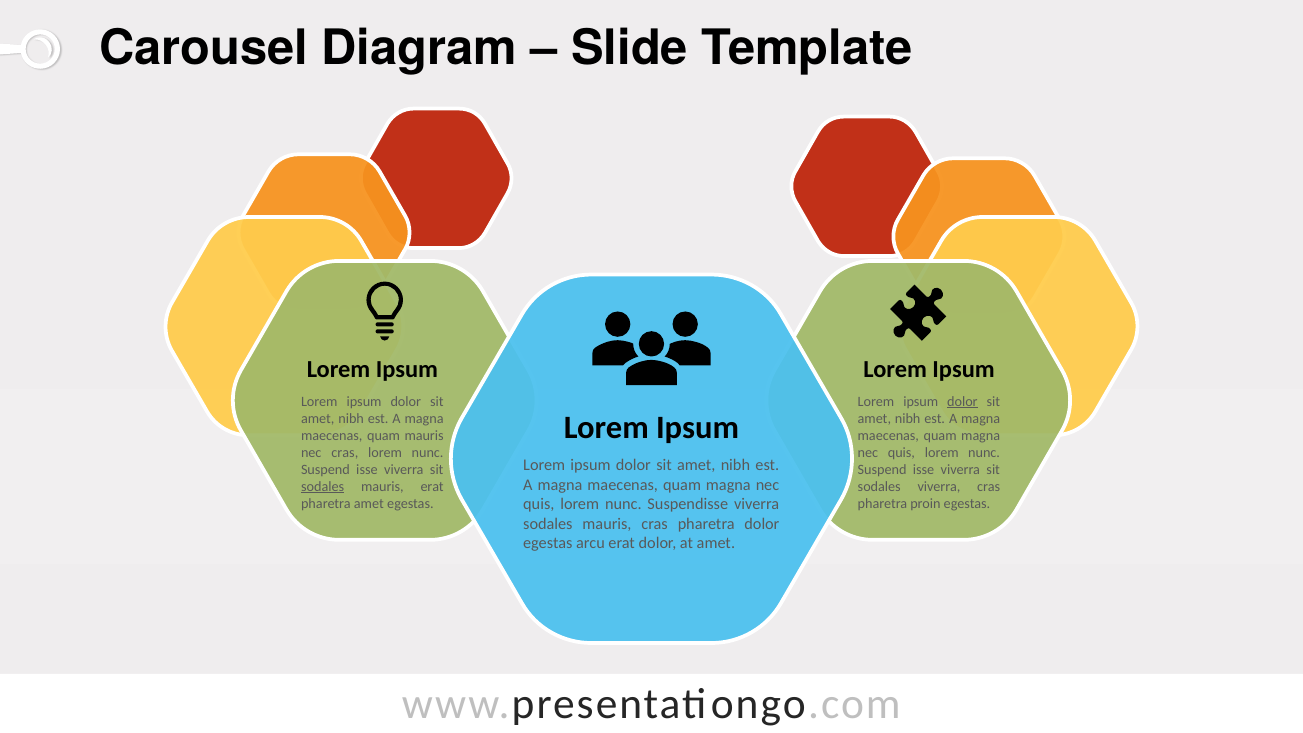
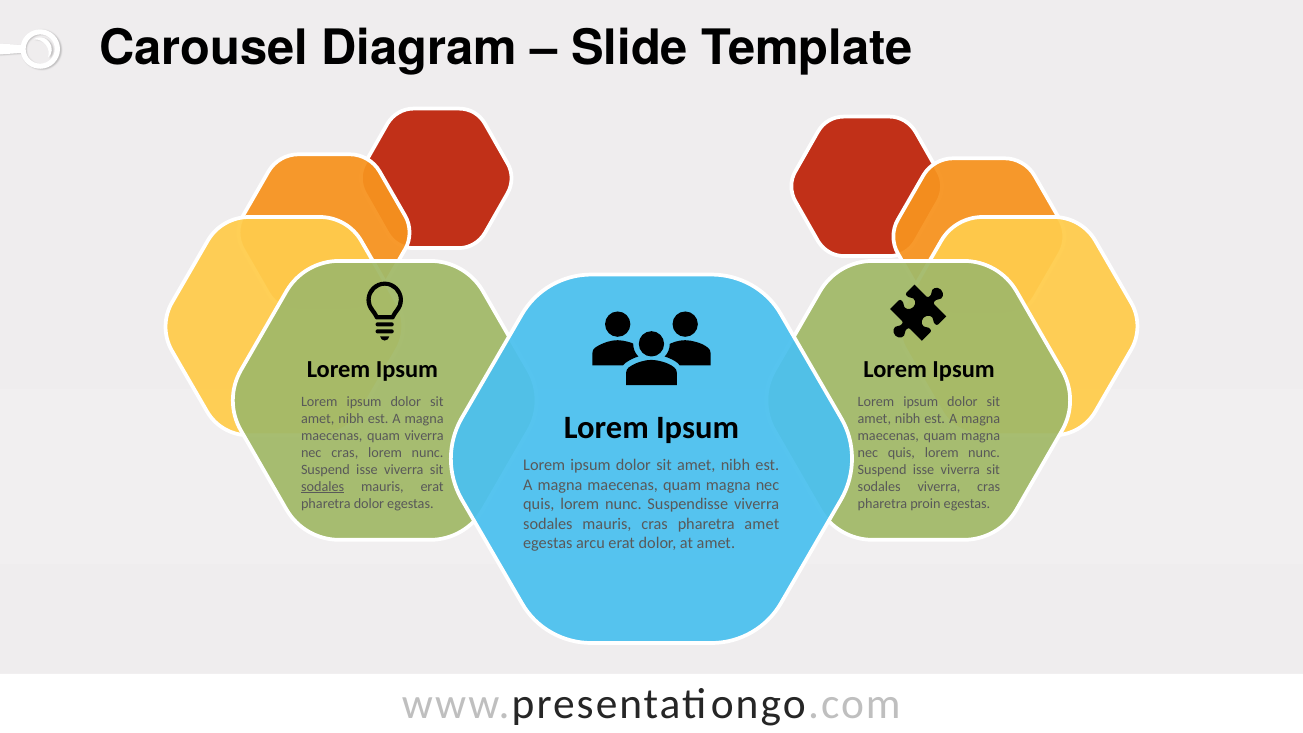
dolor at (962, 401) underline: present -> none
quam mauris: mauris -> viverra
pharetra amet: amet -> dolor
pharetra dolor: dolor -> amet
